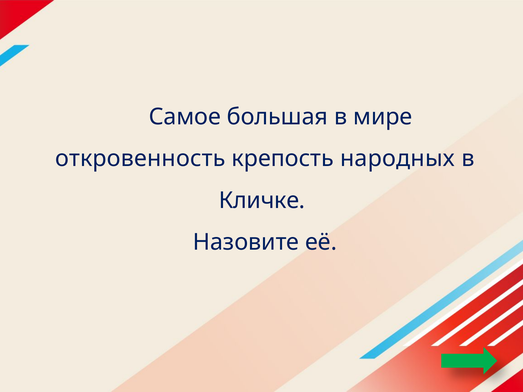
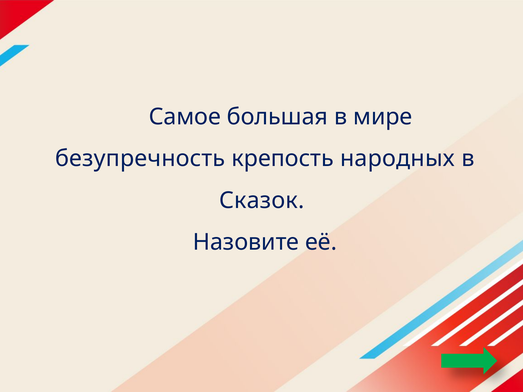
откровенность: откровенность -> безупречность
Кличке: Кличке -> Сказок
